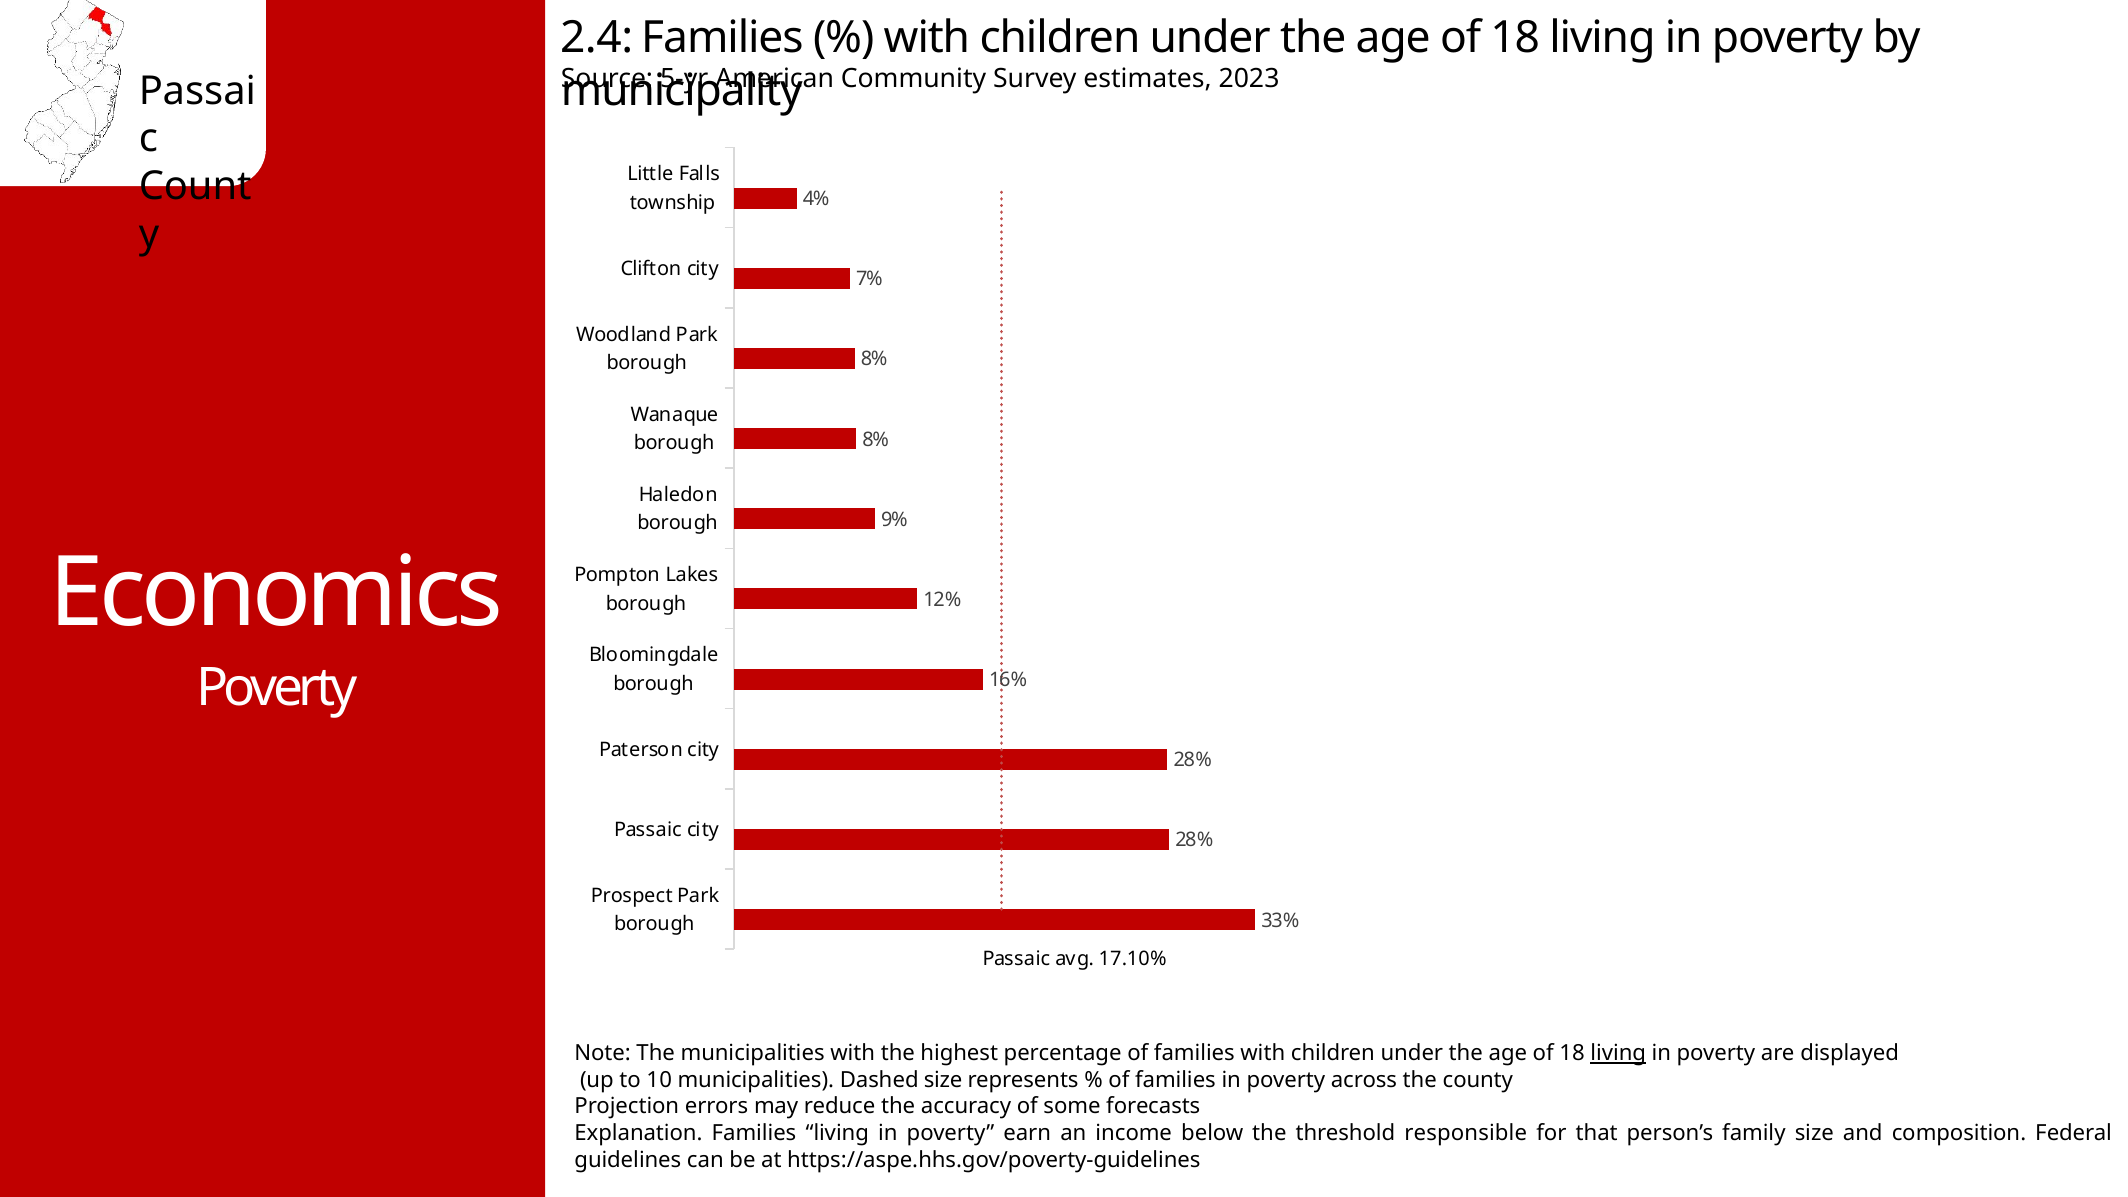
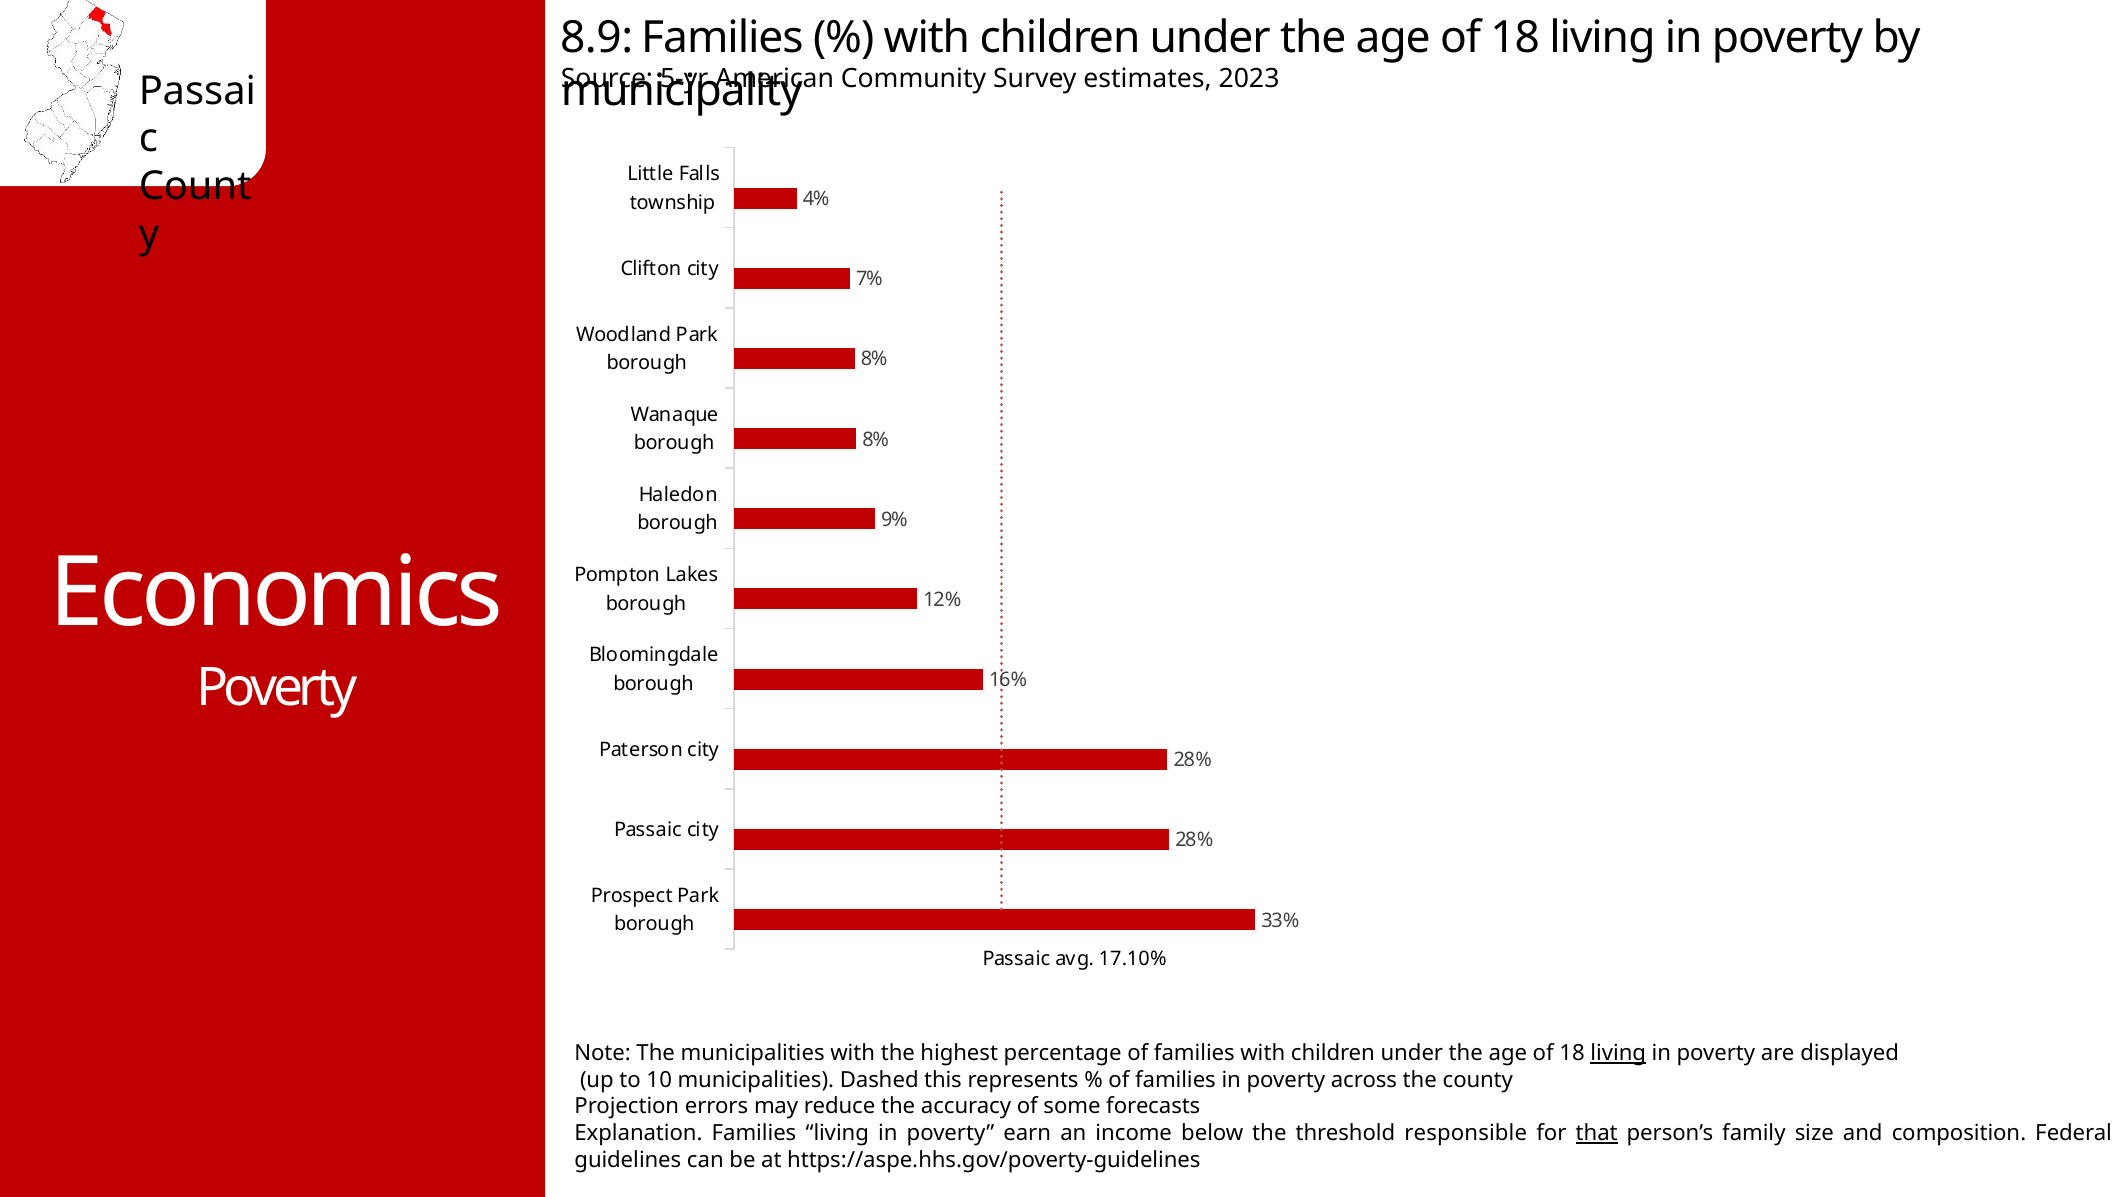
2.4: 2.4 -> 8.9
Dashed size: size -> this
that underline: none -> present
